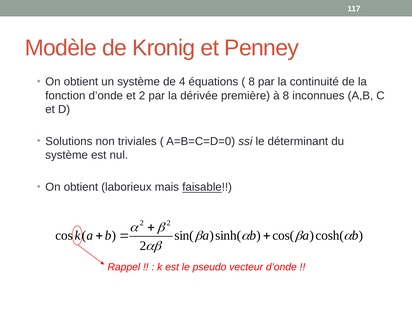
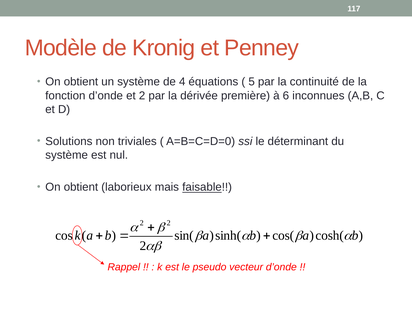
8 at (252, 82): 8 -> 5
à 8: 8 -> 6
